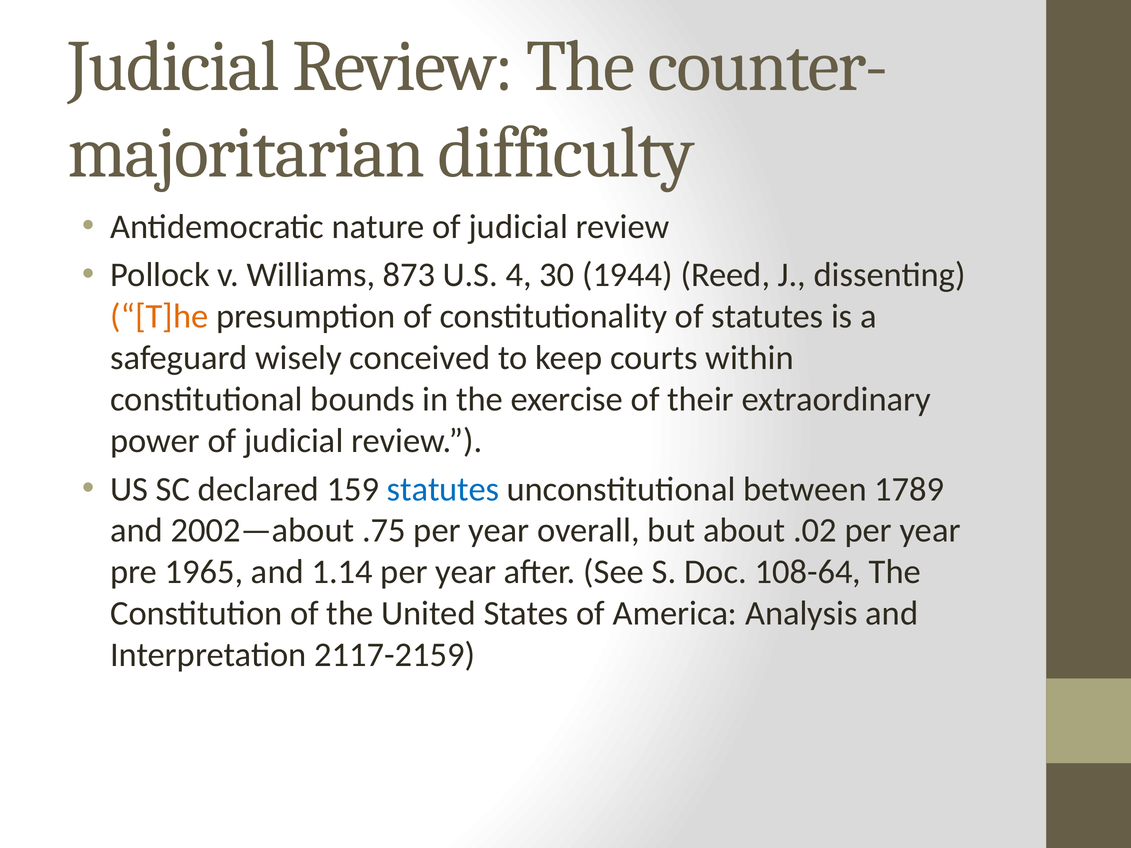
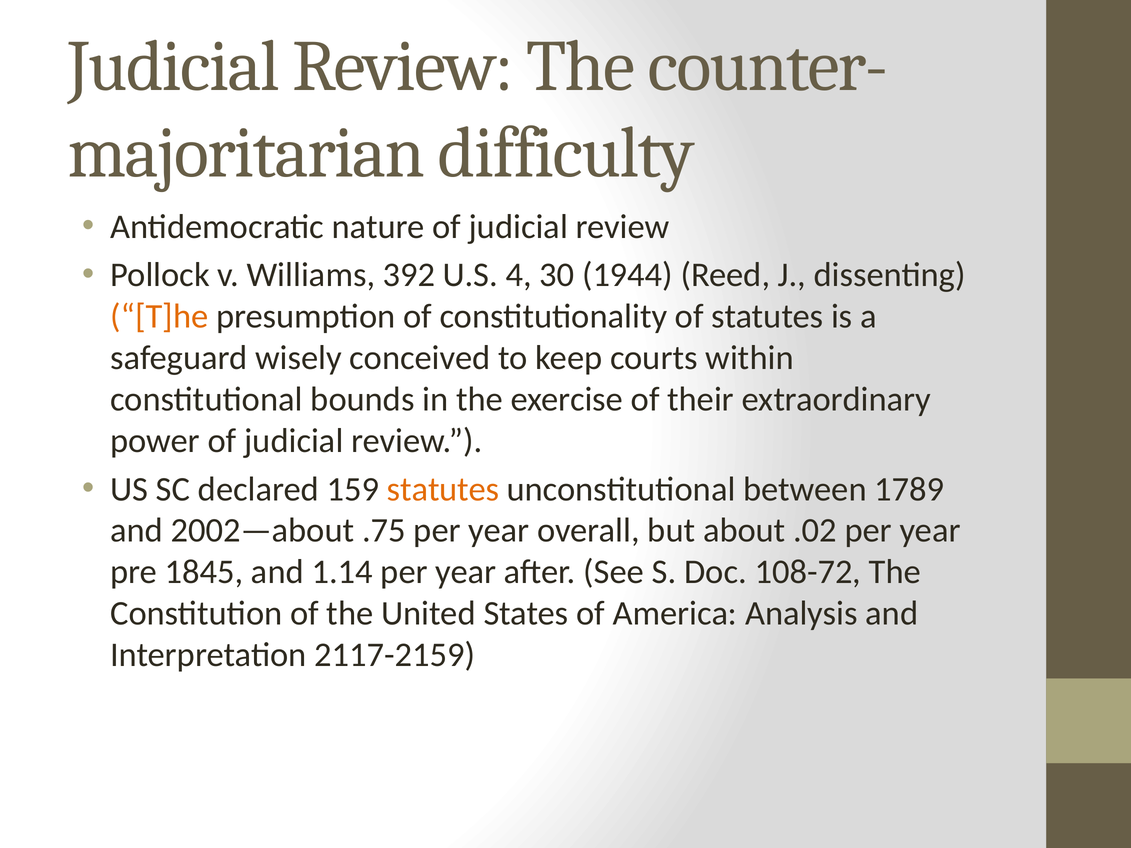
873: 873 -> 392
statutes at (443, 489) colour: blue -> orange
1965: 1965 -> 1845
108-64: 108-64 -> 108-72
